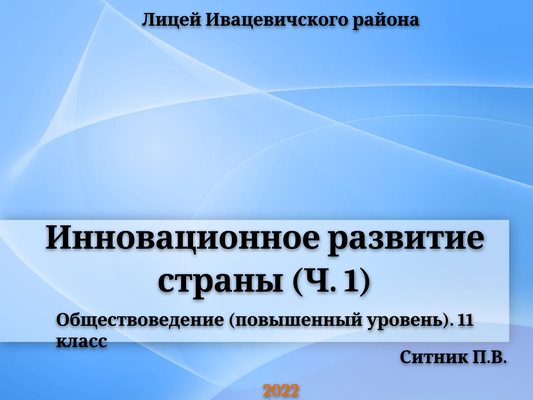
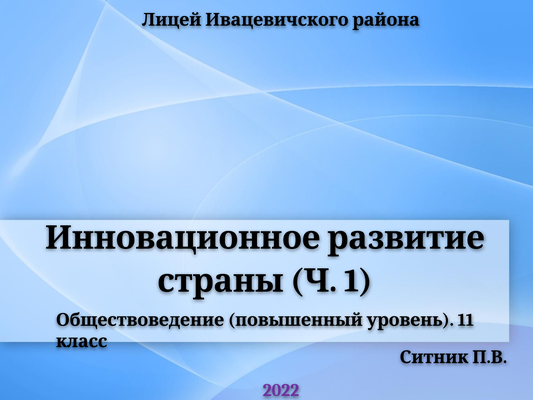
2022 colour: orange -> purple
